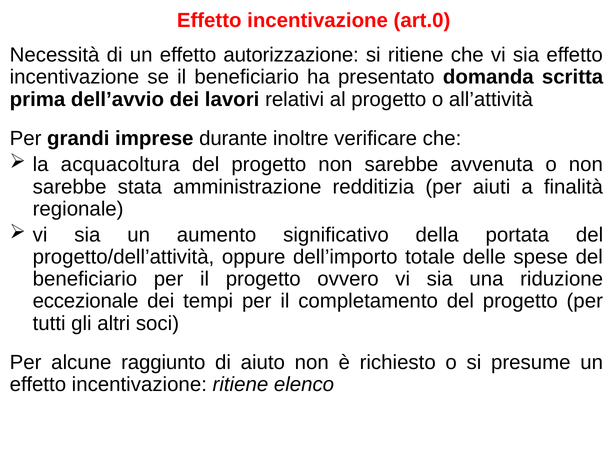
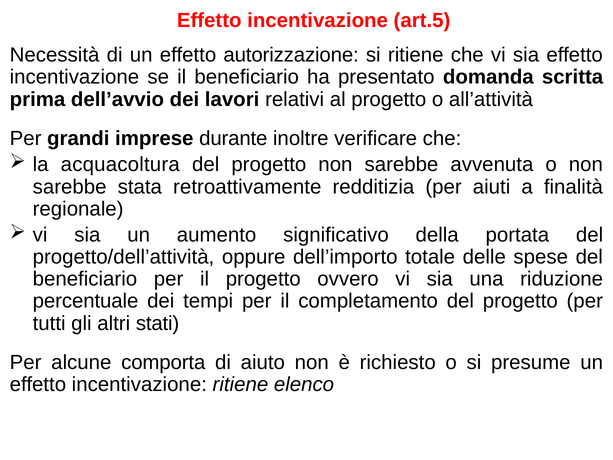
art.0: art.0 -> art.5
amministrazione: amministrazione -> retroattivamente
eccezionale: eccezionale -> percentuale
soci: soci -> stati
raggiunto: raggiunto -> comporta
